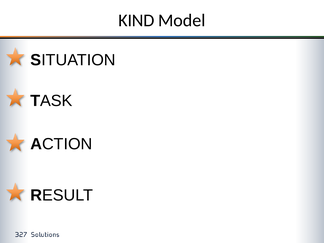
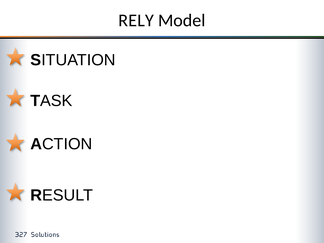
KIND: KIND -> RELY
